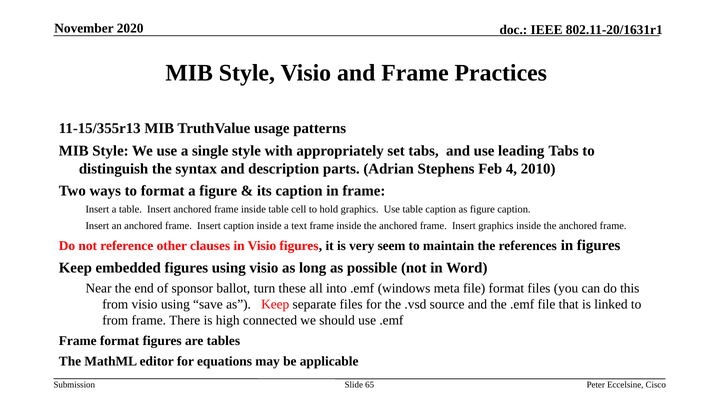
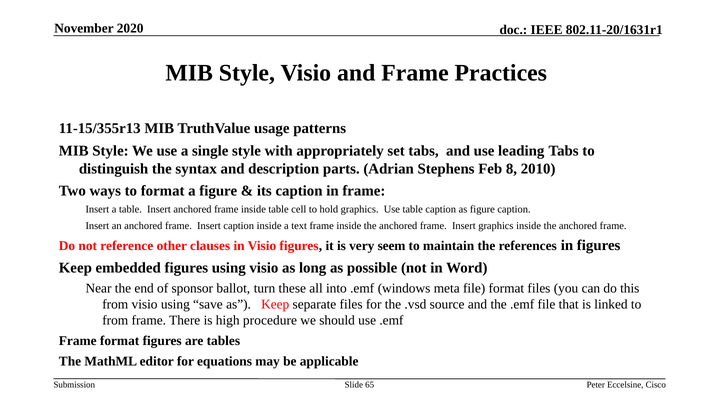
4: 4 -> 8
connected: connected -> procedure
